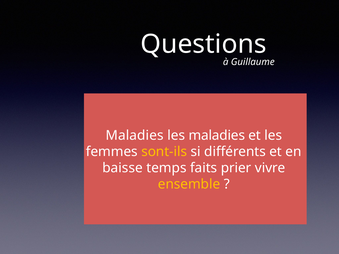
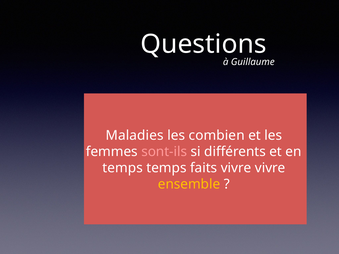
les maladies: maladies -> combien
sont-ils colour: yellow -> pink
baisse at (123, 168): baisse -> temps
faits prier: prier -> vivre
